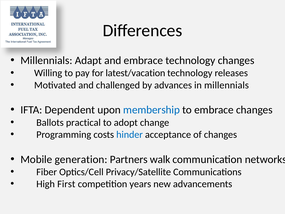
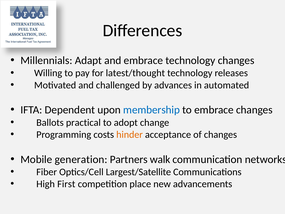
latest/vacation: latest/vacation -> latest/thought
in millennials: millennials -> automated
hinder colour: blue -> orange
Privacy/Satellite: Privacy/Satellite -> Largest/Satellite
years: years -> place
